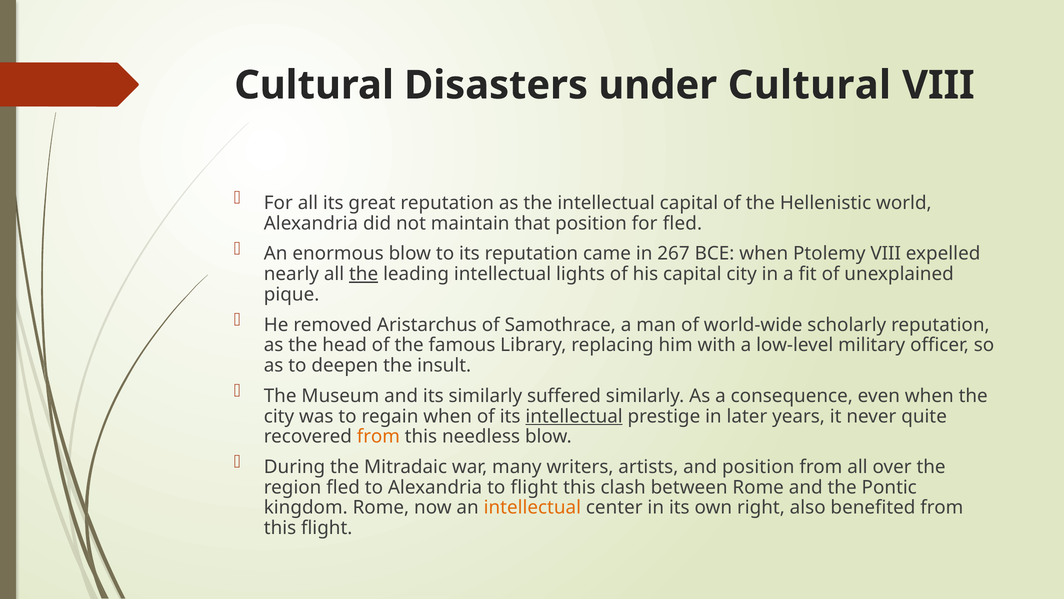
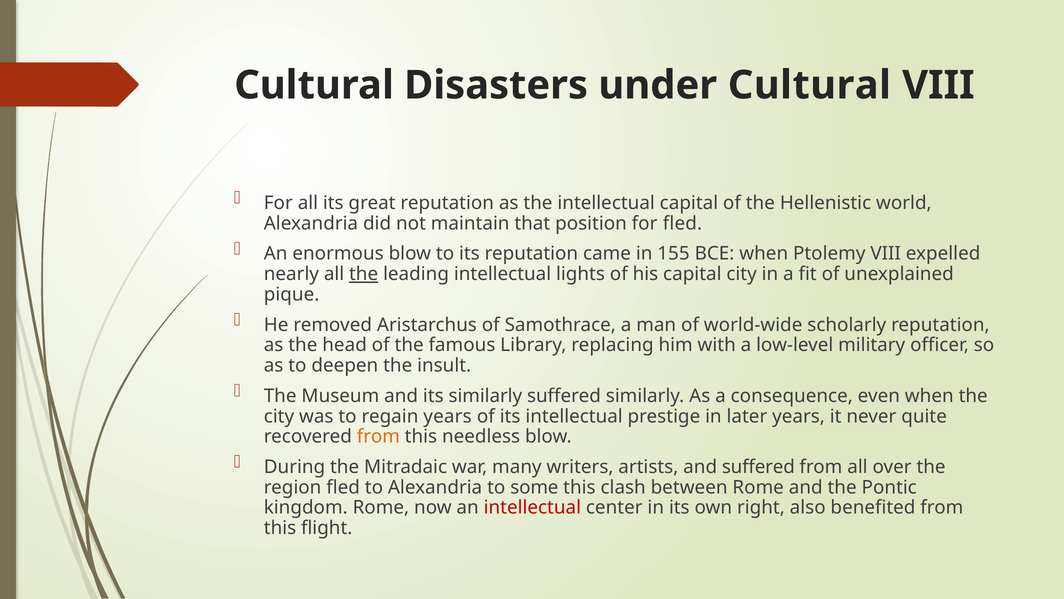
267: 267 -> 155
regain when: when -> years
intellectual at (574, 416) underline: present -> none
and position: position -> suffered
to flight: flight -> some
intellectual at (532, 507) colour: orange -> red
